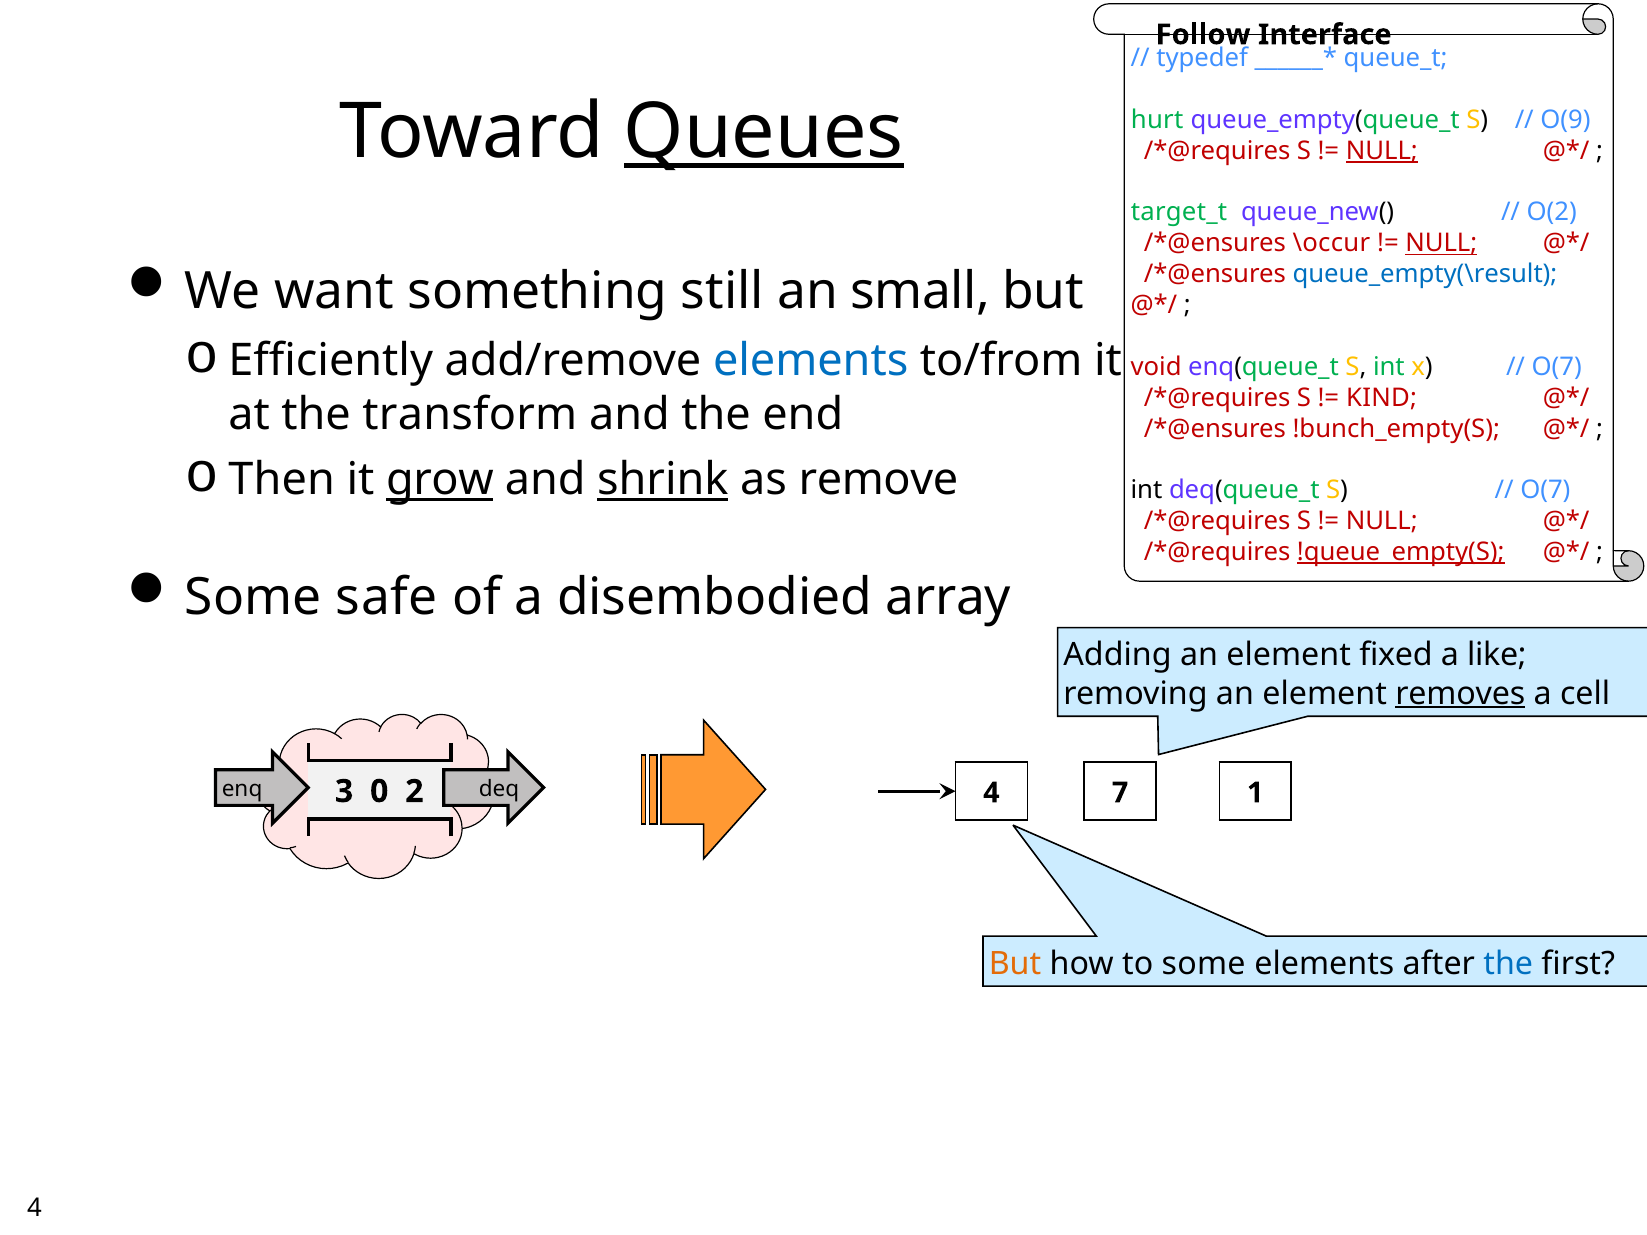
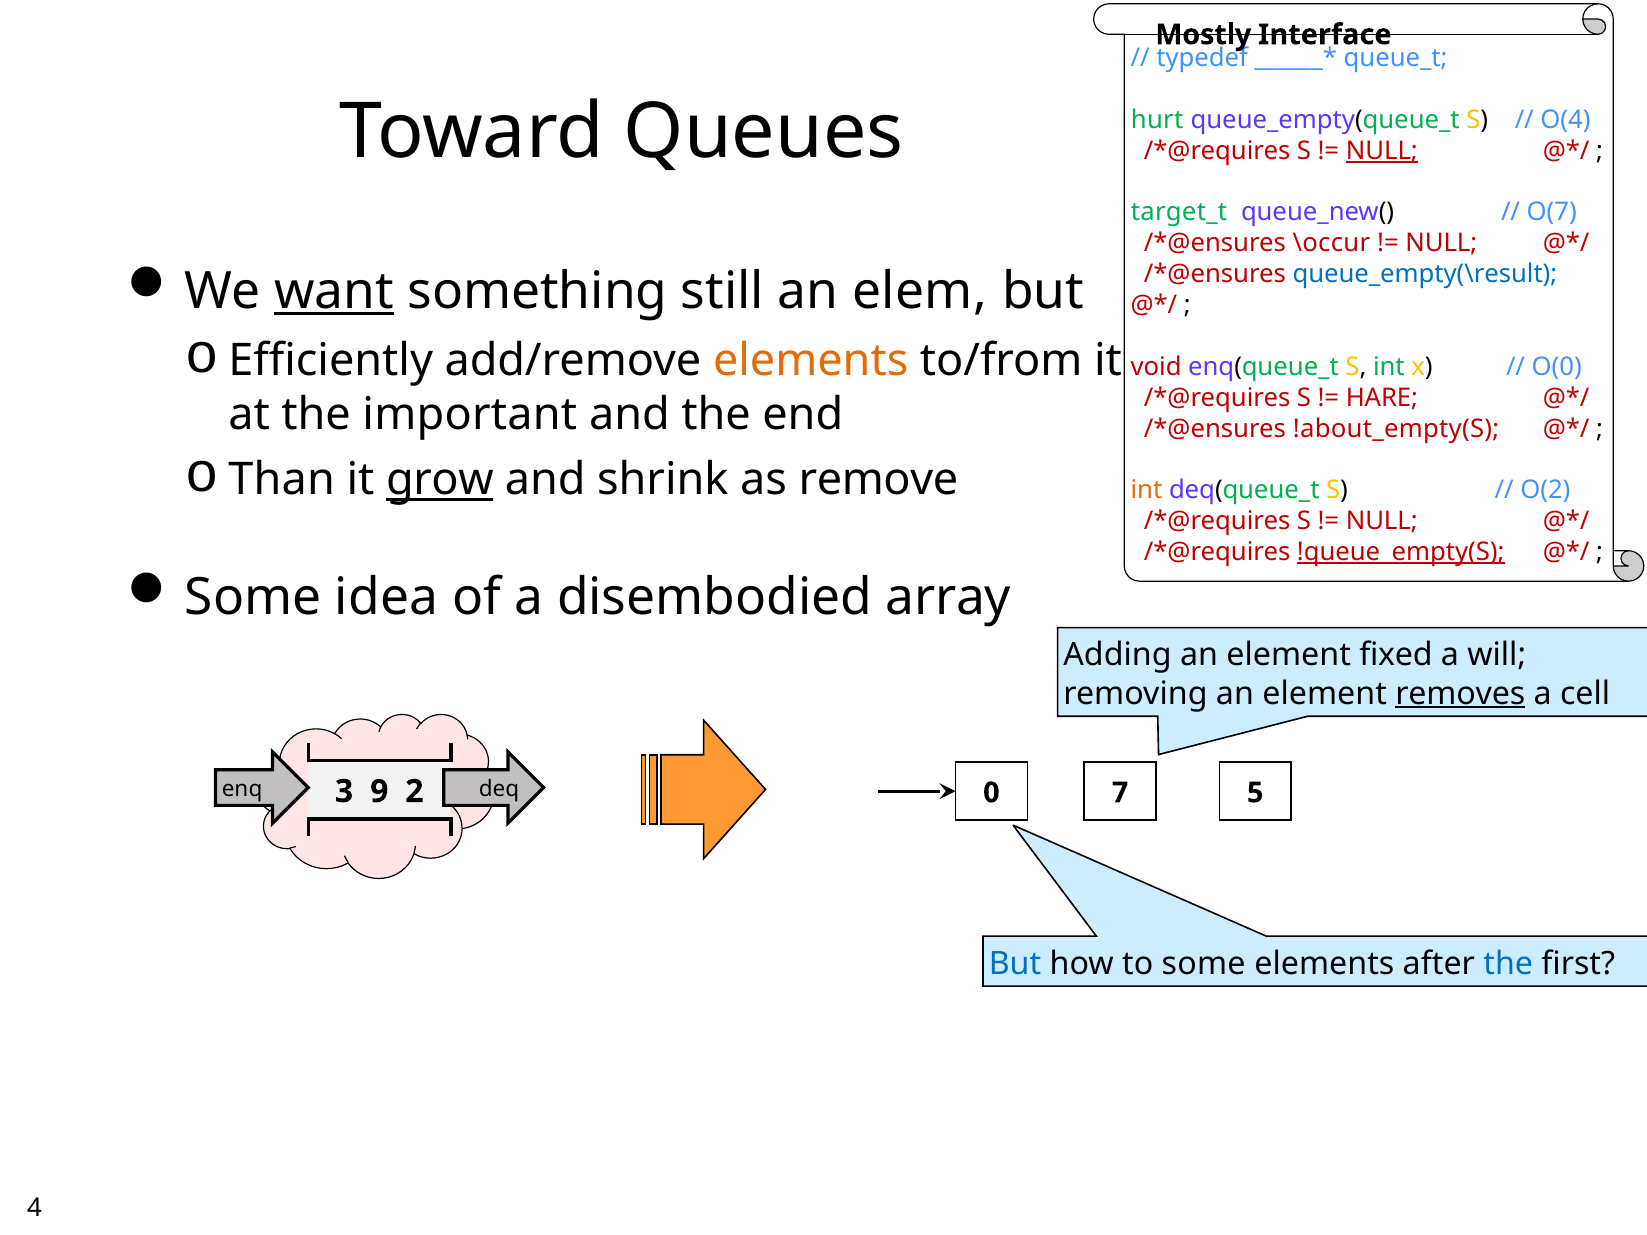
Follow: Follow -> Mostly
Queues underline: present -> none
O(9: O(9 -> O(4
O(2: O(2 -> O(7
NULL at (1441, 243) underline: present -> none
want underline: none -> present
small: small -> elem
elements at (811, 361) colour: blue -> orange
O(7 at (1557, 367): O(7 -> O(0
KIND: KIND -> HARE
transform: transform -> important
!bunch_empty(S: !bunch_empty(S -> !about_empty(S
Then: Then -> Than
shrink underline: present -> none
int at (1147, 490) colour: black -> orange
O(7 at (1545, 490): O(7 -> O(2
safe: safe -> idea
like: like -> will
enq 4: 4 -> 0
1: 1 -> 5
0: 0 -> 9
But at (1015, 964) colour: orange -> blue
